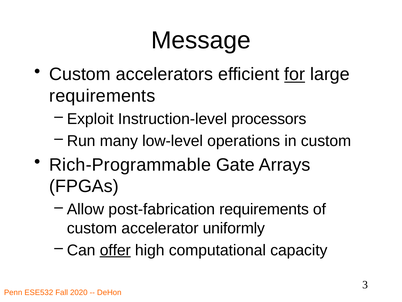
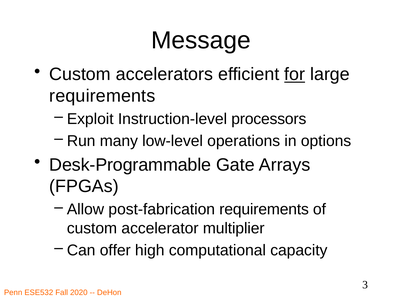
in custom: custom -> options
Rich-Programmable: Rich-Programmable -> Desk-Programmable
uniformly: uniformly -> multiplier
offer underline: present -> none
